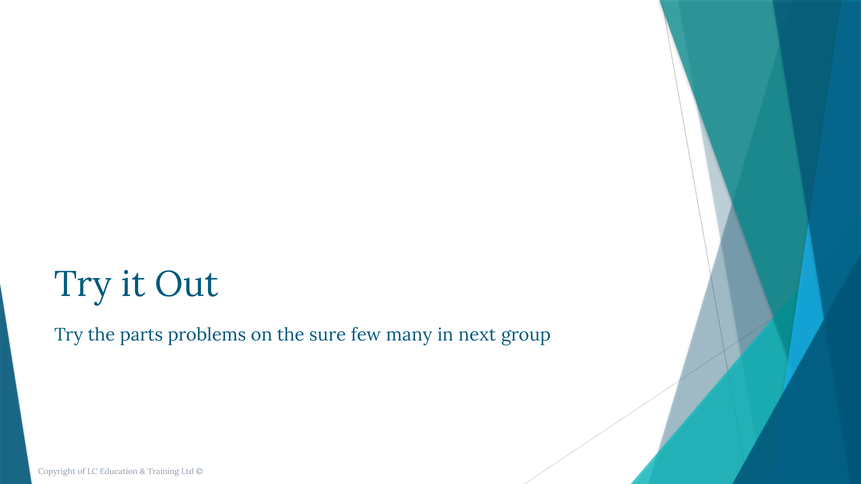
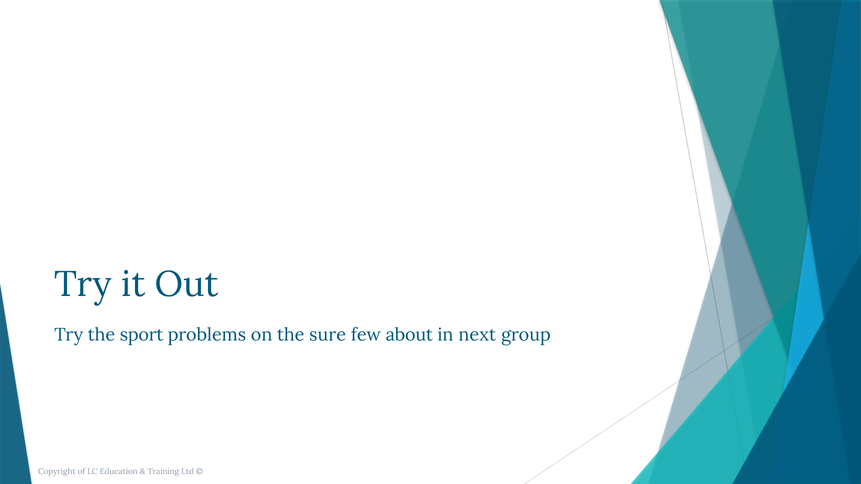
parts: parts -> sport
many: many -> about
